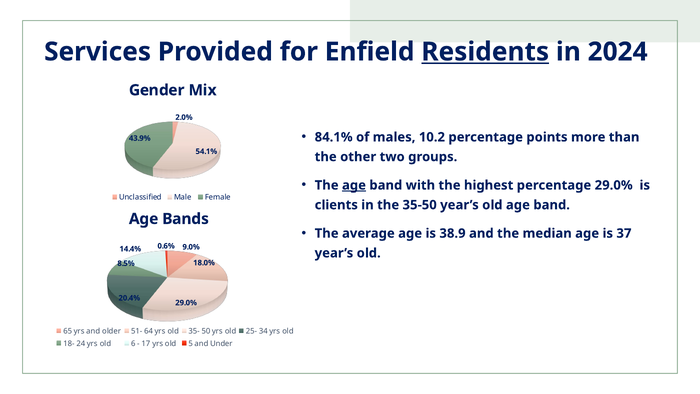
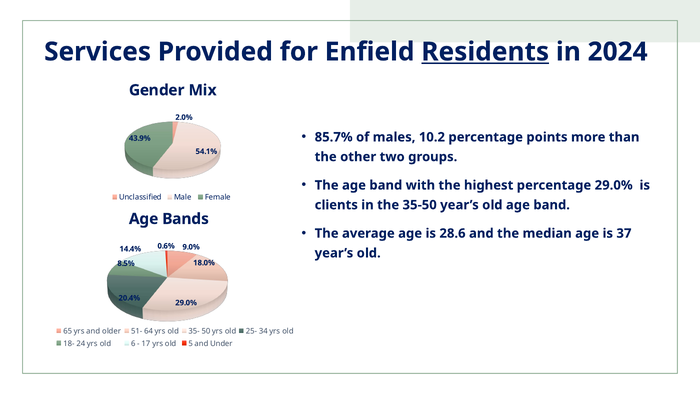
84.1%: 84.1% -> 85.7%
age at (354, 185) underline: present -> none
38.9: 38.9 -> 28.6
